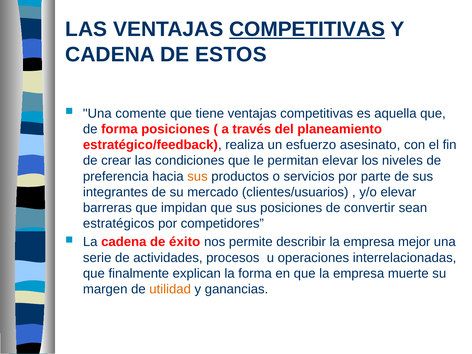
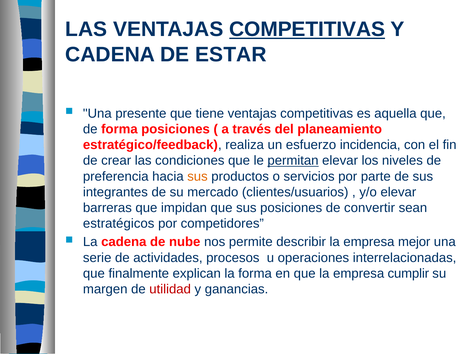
ESTOS: ESTOS -> ESTAR
comente: comente -> presente
asesinato: asesinato -> incidencia
permitan underline: none -> present
éxito: éxito -> nube
muerte: muerte -> cumplir
utilidad colour: orange -> red
